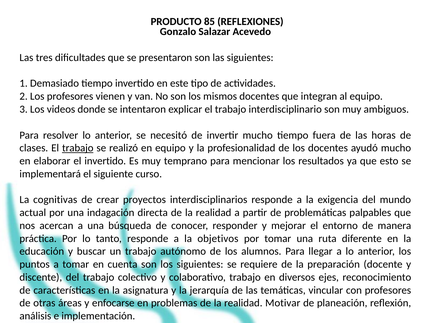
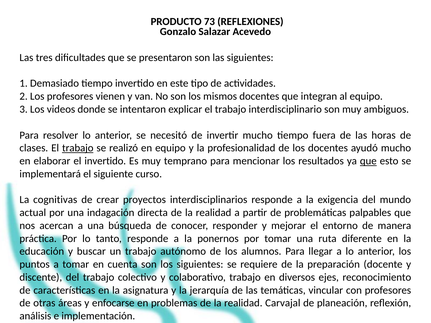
85: 85 -> 73
que at (368, 161) underline: none -> present
objetivos: objetivos -> ponernos
Motivar: Motivar -> Carvajal
